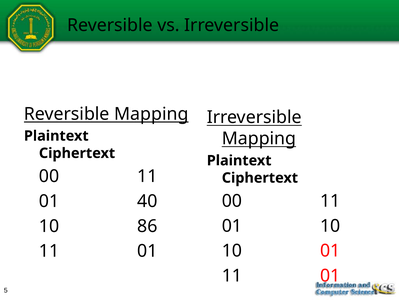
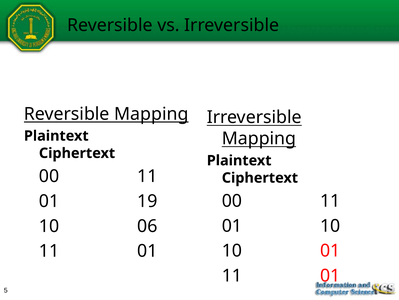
40: 40 -> 19
86: 86 -> 06
